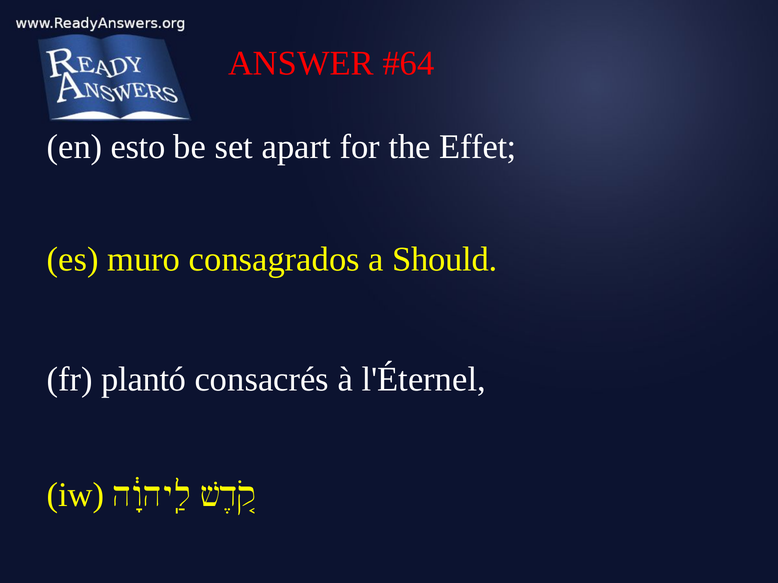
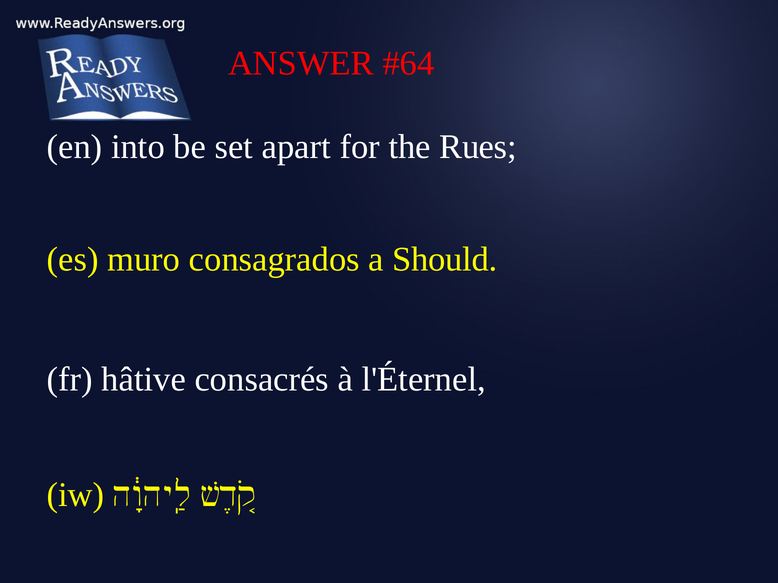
esto: esto -> into
Effet: Effet -> Rues
plantó: plantó -> hâtive
